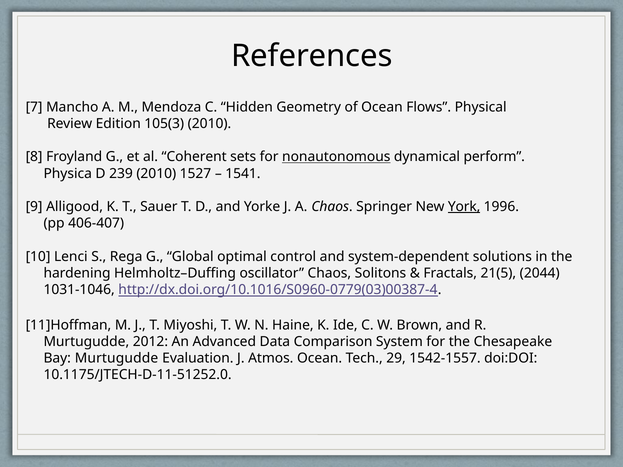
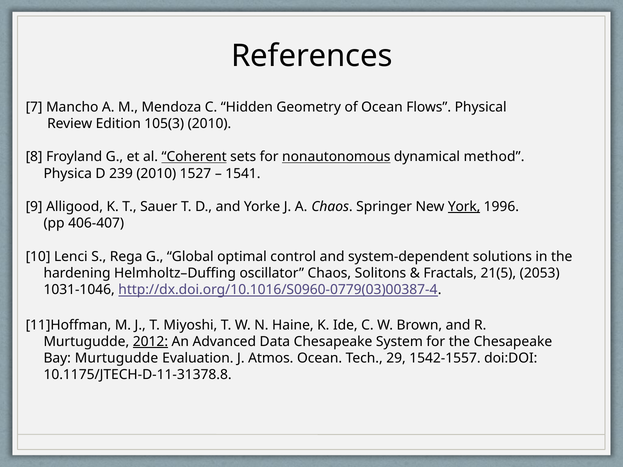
Coherent underline: none -> present
perform: perform -> method
2044: 2044 -> 2053
2012 underline: none -> present
Data Comparison: Comparison -> Chesapeake
10.1175/JTECH-D-11-51252.0: 10.1175/JTECH-D-11-51252.0 -> 10.1175/JTECH-D-11-31378.8
